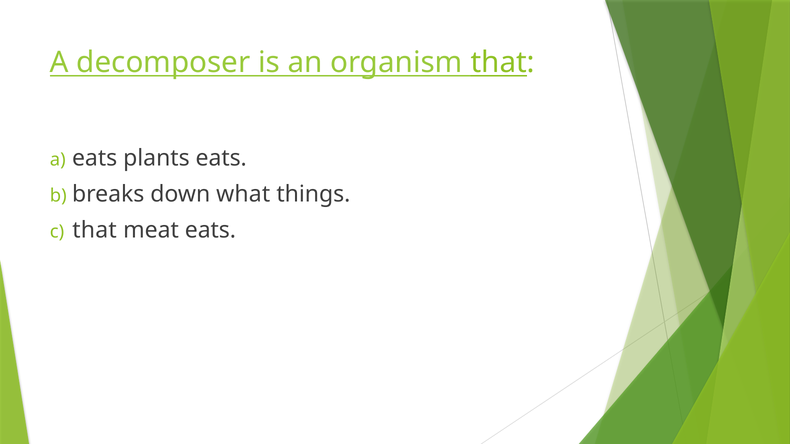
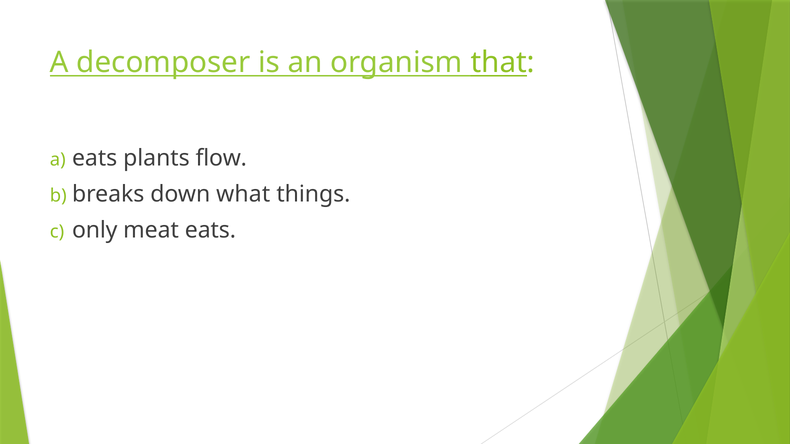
plants eats: eats -> flow
that at (95, 230): that -> only
